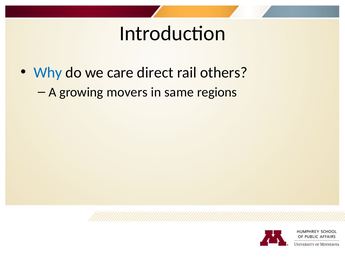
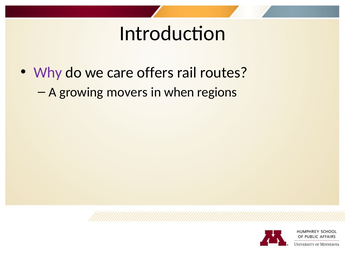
Why colour: blue -> purple
direct: direct -> offers
others: others -> routes
same: same -> when
